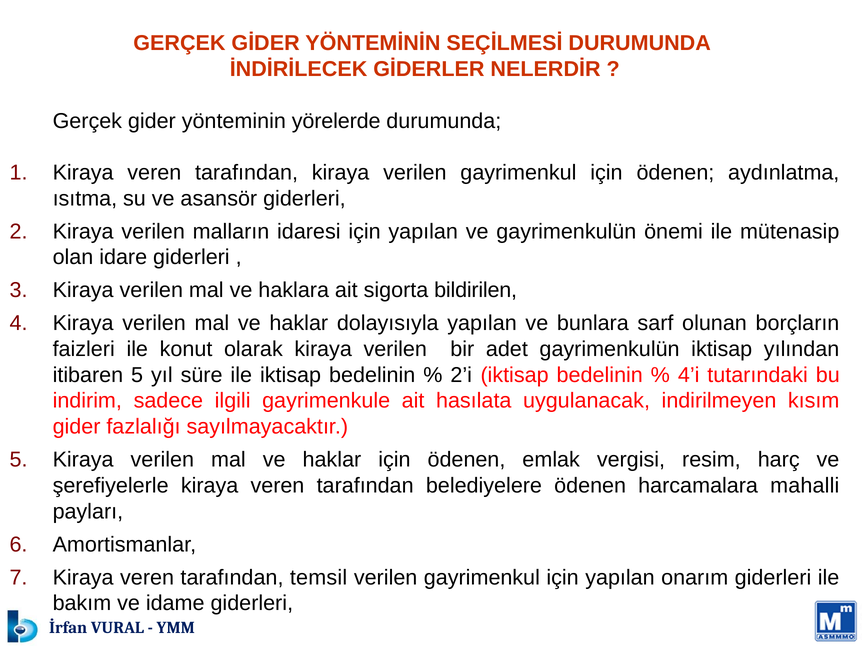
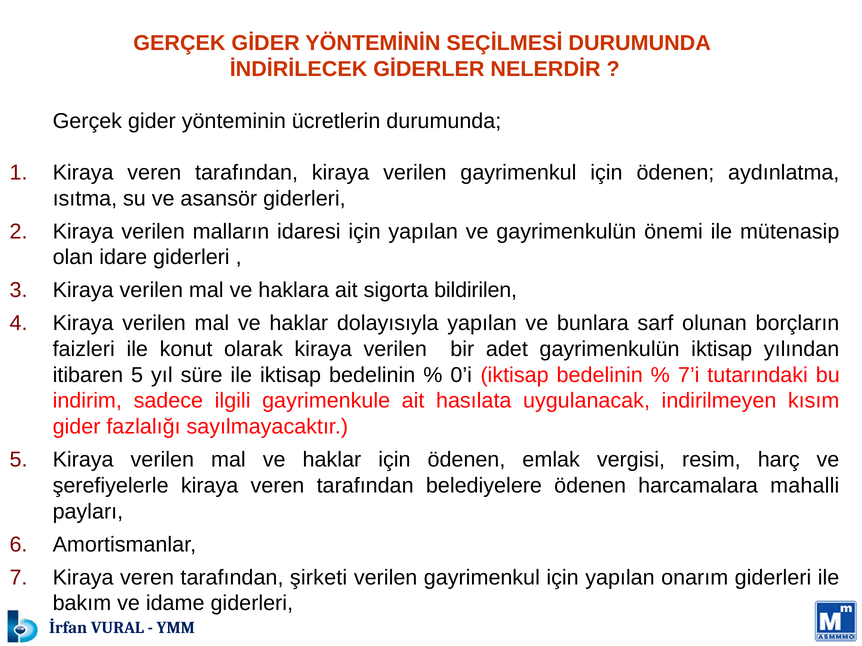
yörelerde: yörelerde -> ücretlerin
2’i: 2’i -> 0’i
4’i: 4’i -> 7’i
temsil: temsil -> şirketi
